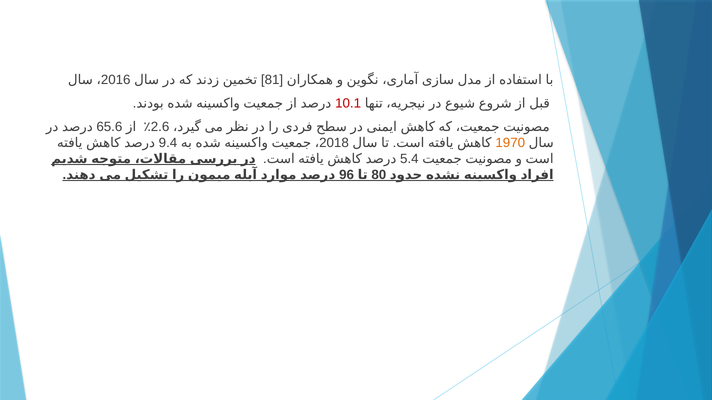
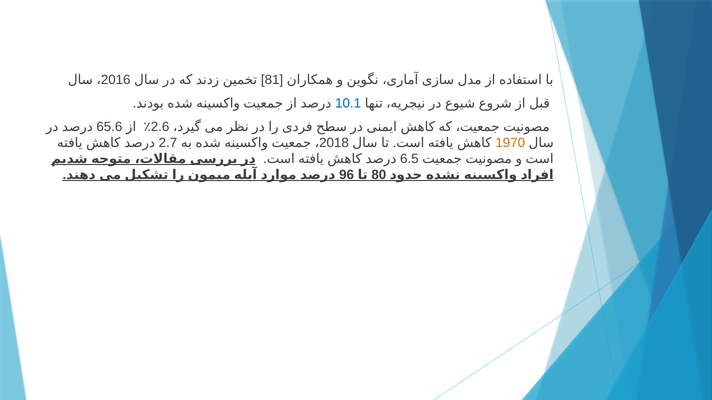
10.1 colour: red -> blue
9.4: 9.4 -> 2.7
5.4: 5.4 -> 6.5
